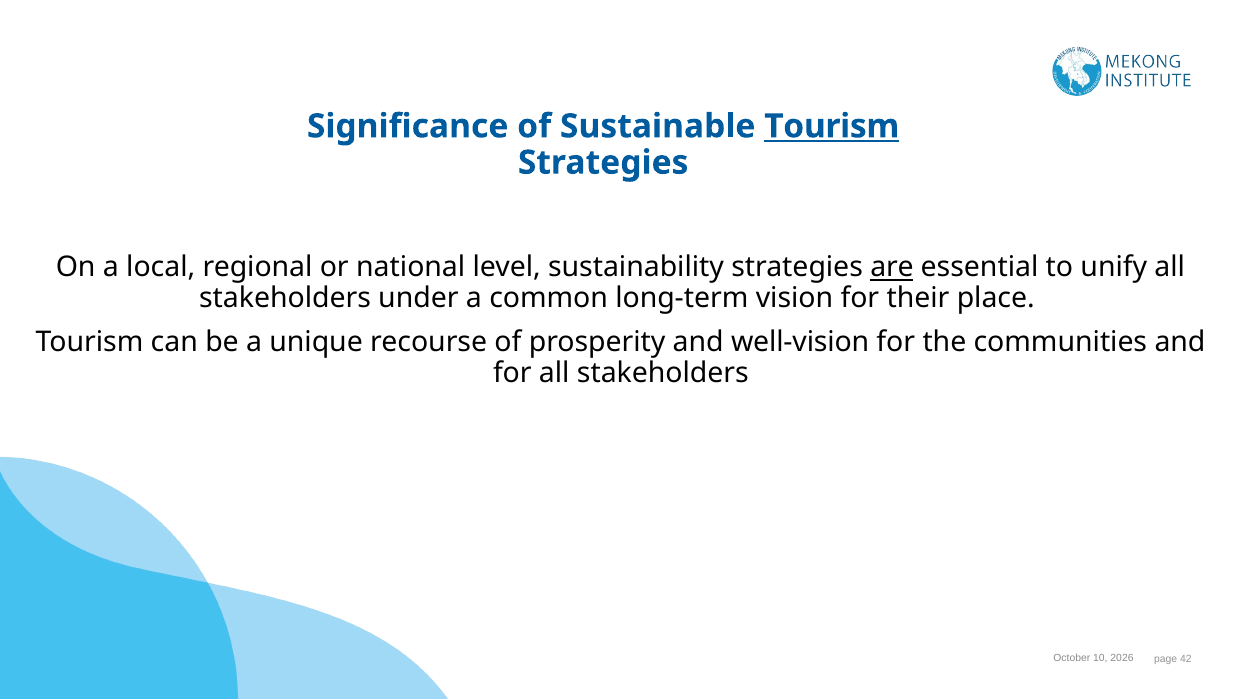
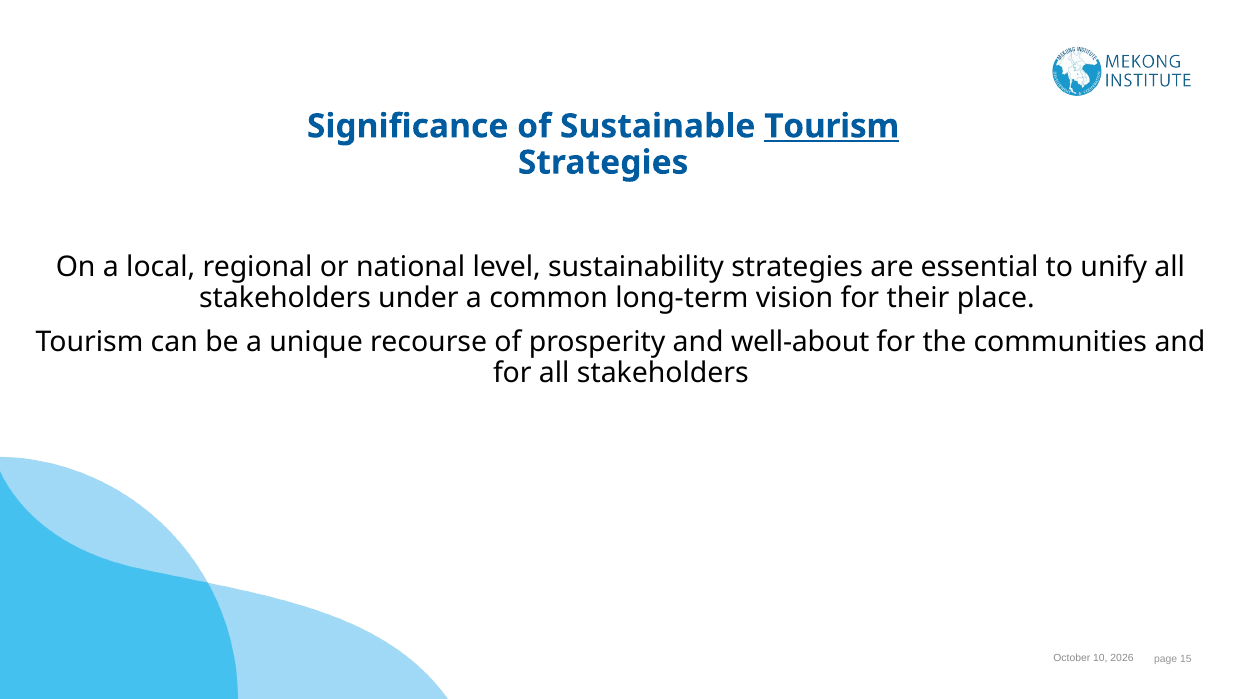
are underline: present -> none
well-vision: well-vision -> well-about
42: 42 -> 15
